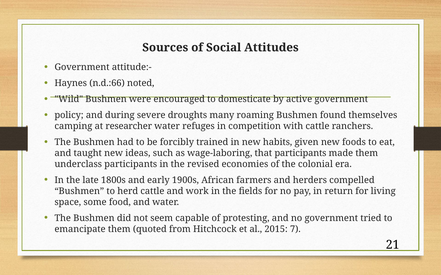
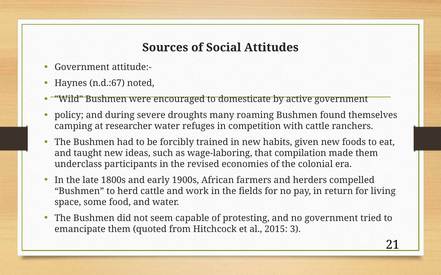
n.d.:66: n.d.:66 -> n.d.:67
that participants: participants -> compilation
7: 7 -> 3
